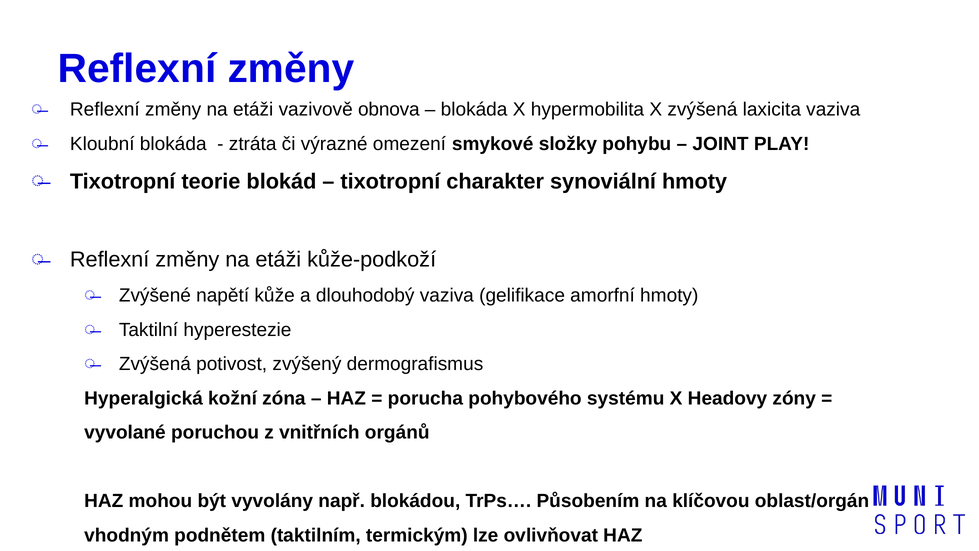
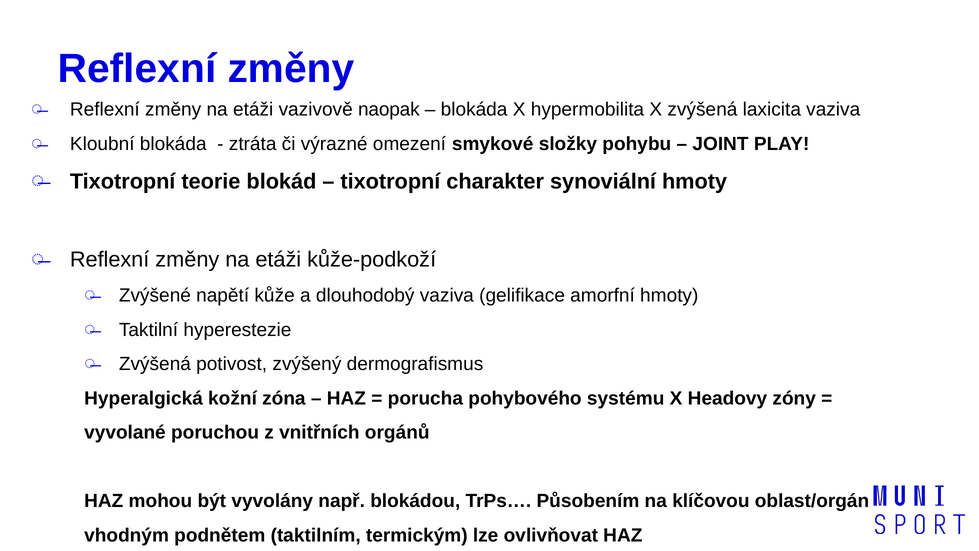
obnova: obnova -> naopak
